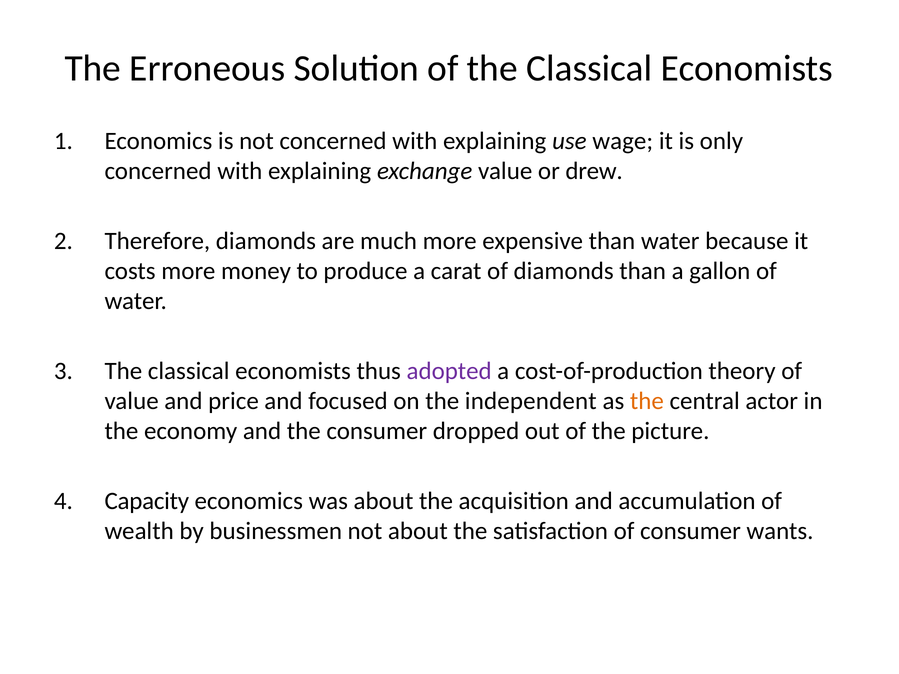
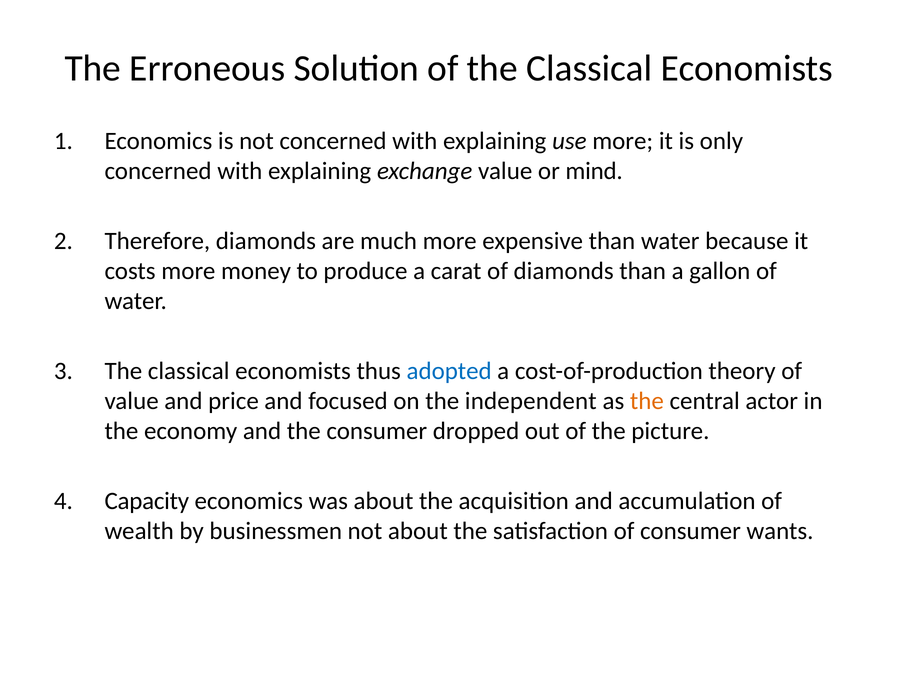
use wage: wage -> more
drew: drew -> mind
adopted colour: purple -> blue
